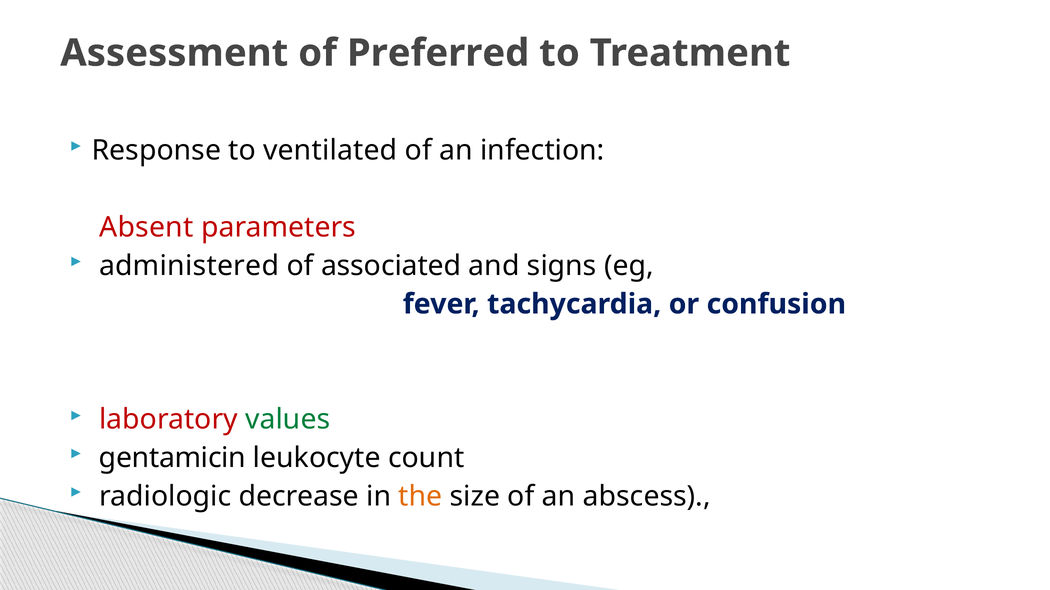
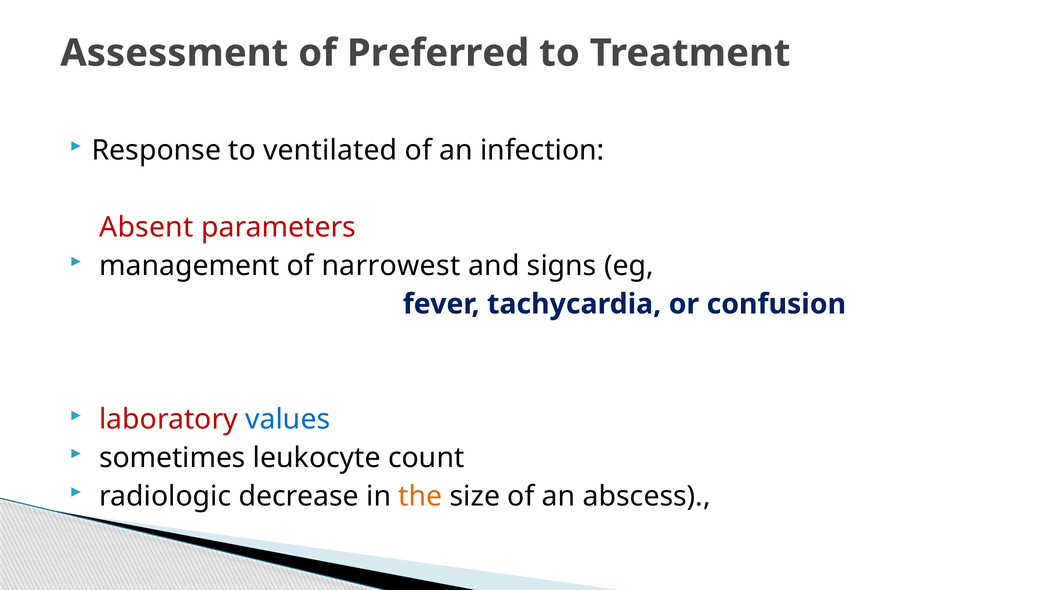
administered: administered -> management
associated: associated -> narrowest
values colour: green -> blue
gentamicin: gentamicin -> sometimes
